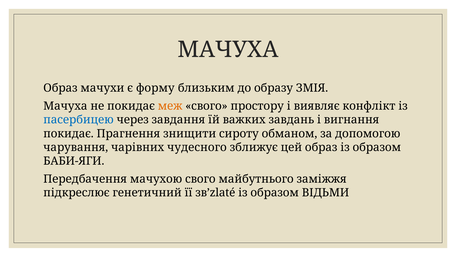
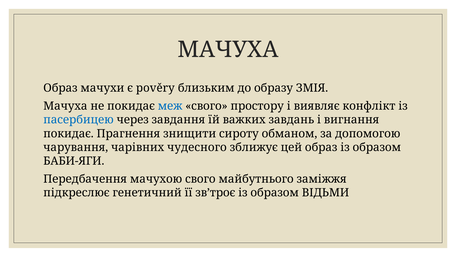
форму: форму -> pověry
меж colour: orange -> blue
зв’zlaté: зв’zlaté -> зв’троє
